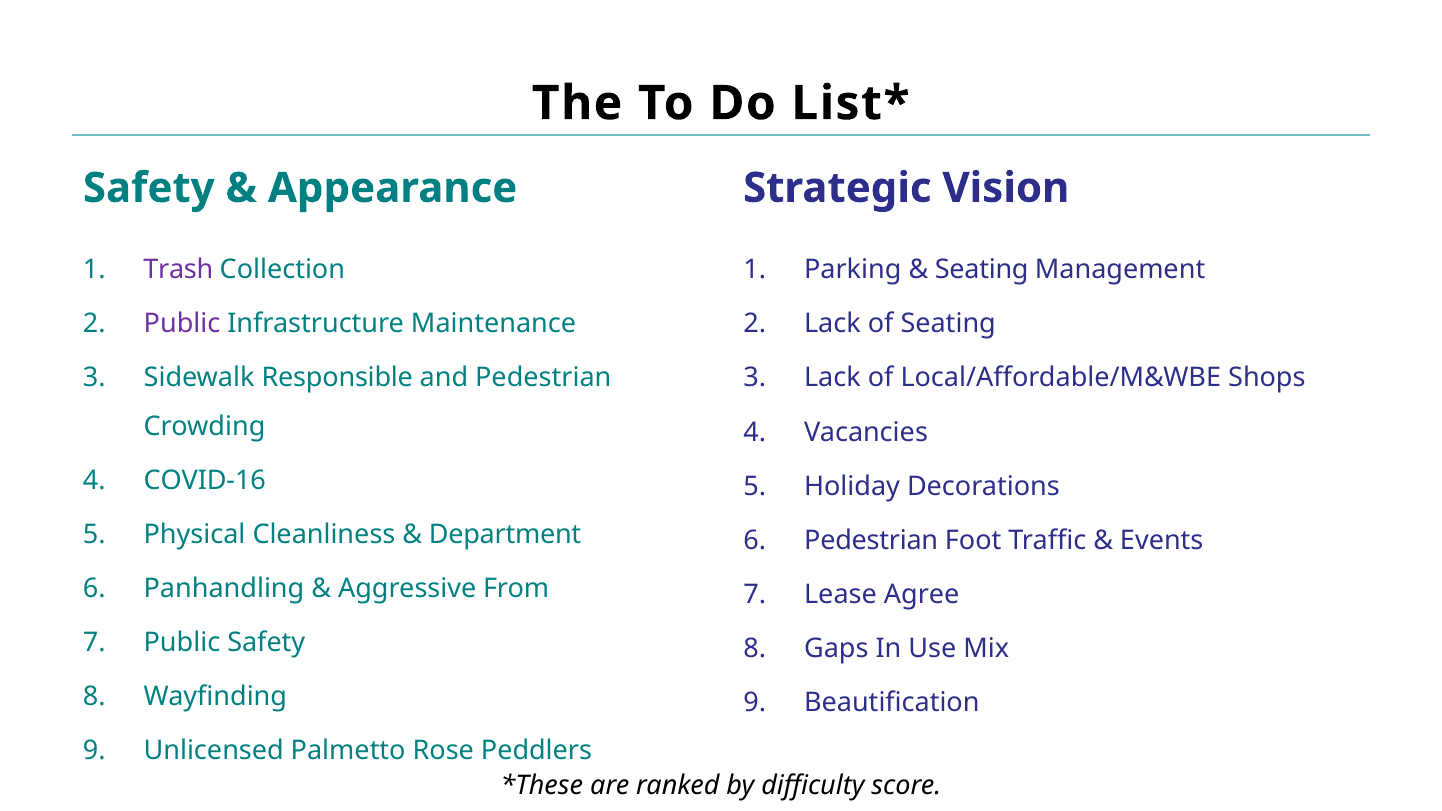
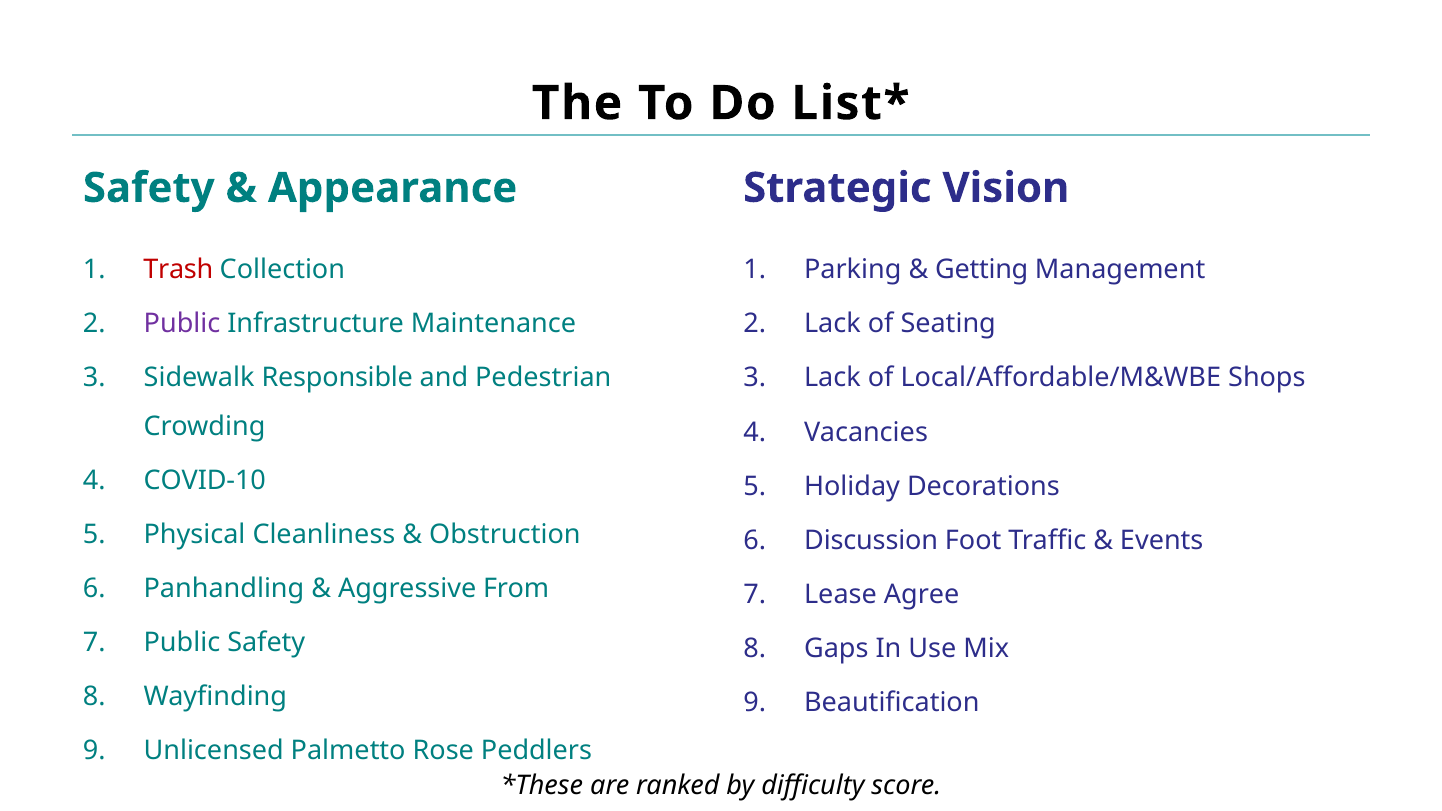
Trash colour: purple -> red
Seating at (982, 270): Seating -> Getting
COVID-16: COVID-16 -> COVID-10
Department: Department -> Obstruction
Pedestrian at (871, 540): Pedestrian -> Discussion
